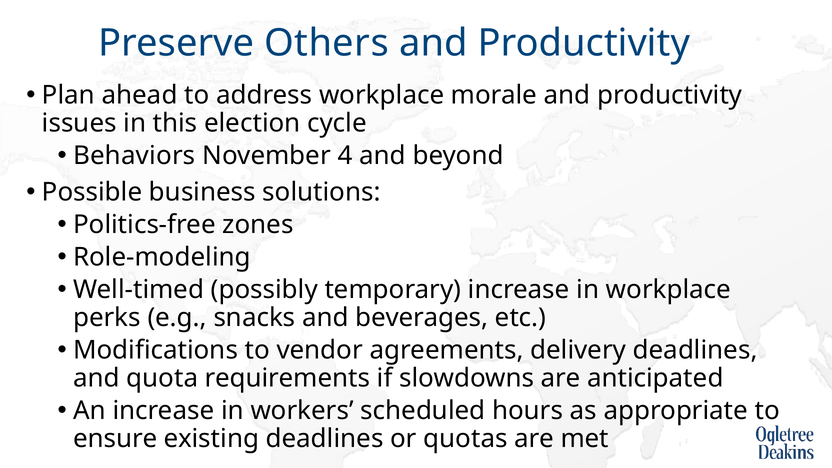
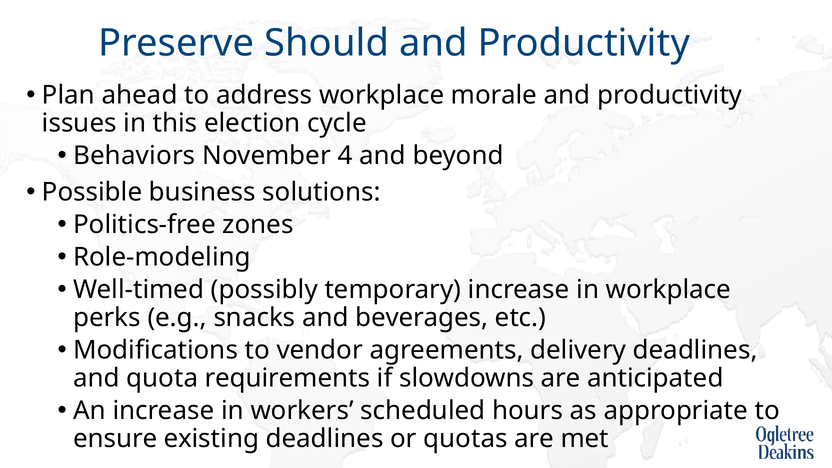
Others: Others -> Should
